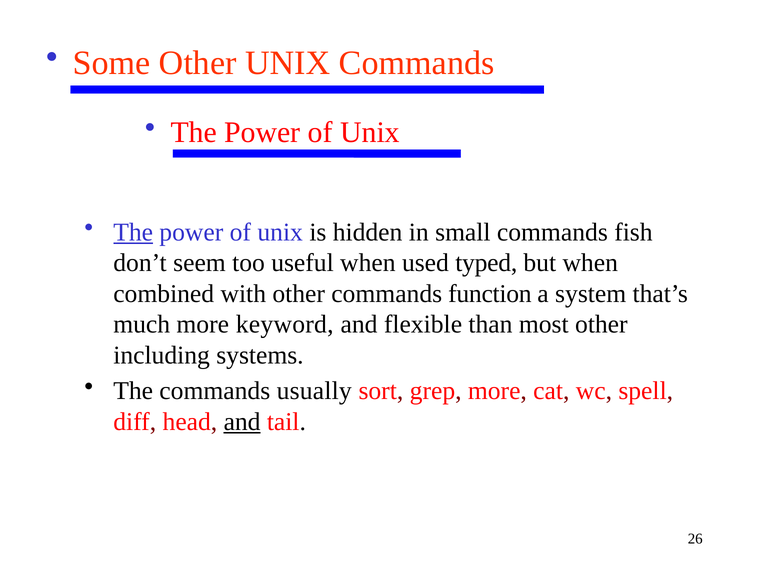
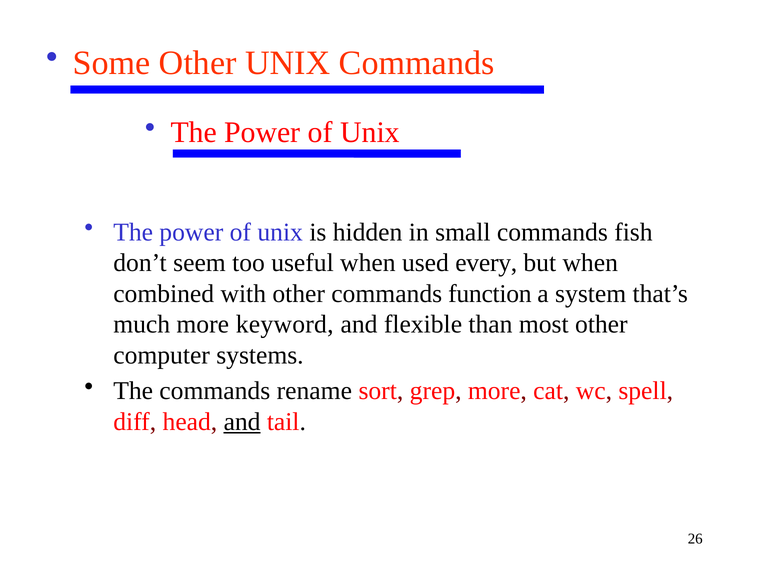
The at (133, 232) underline: present -> none
typed: typed -> every
including: including -> computer
usually: usually -> rename
